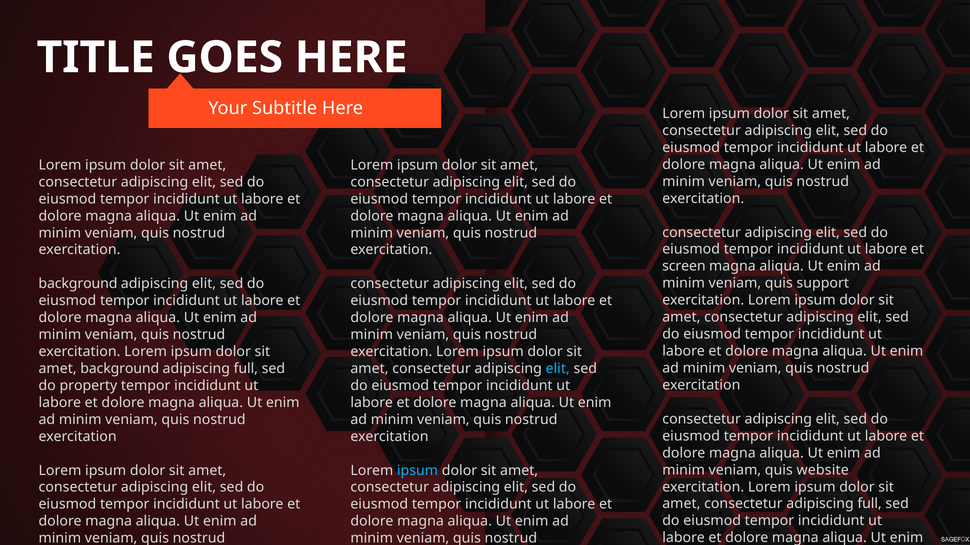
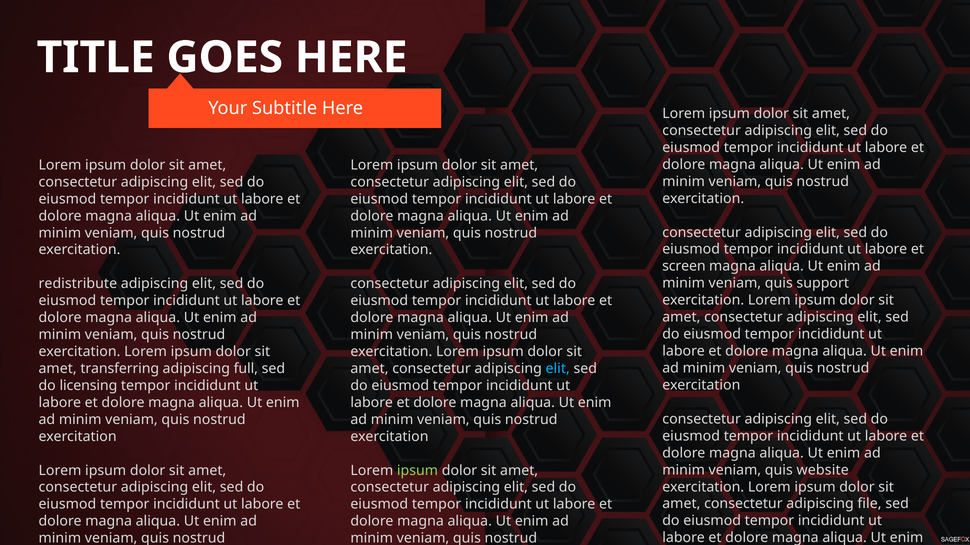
background at (78, 284): background -> redistribute
amet background: background -> transferring
property: property -> licensing
ipsum at (417, 471) colour: light blue -> light green
consectetur adipiscing full: full -> file
